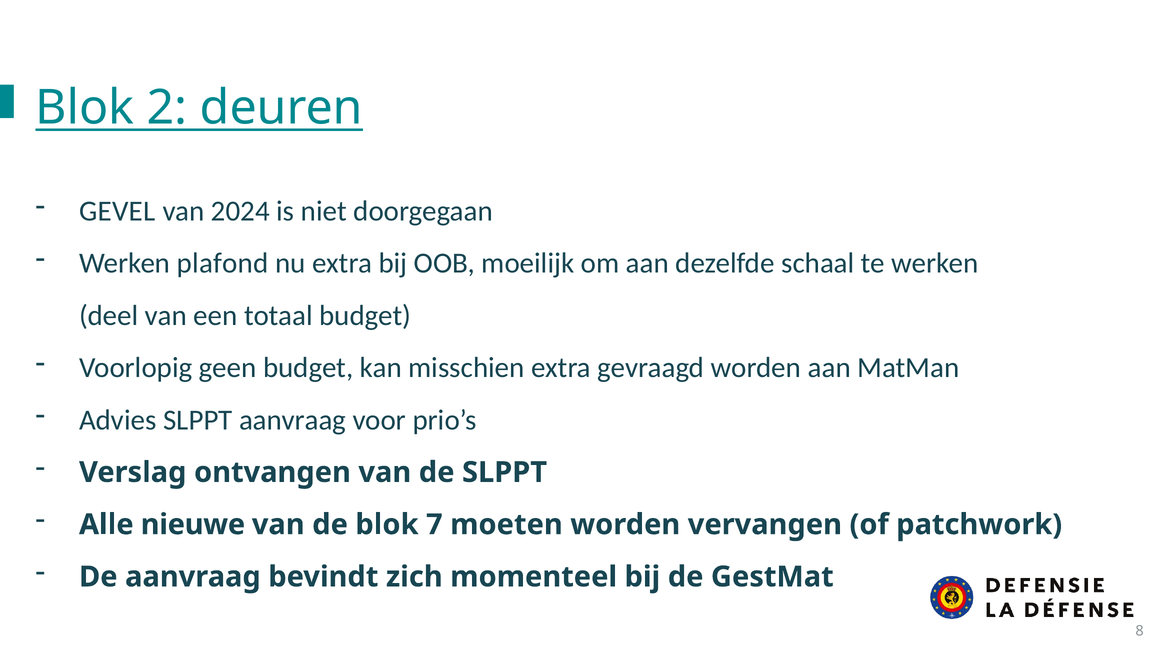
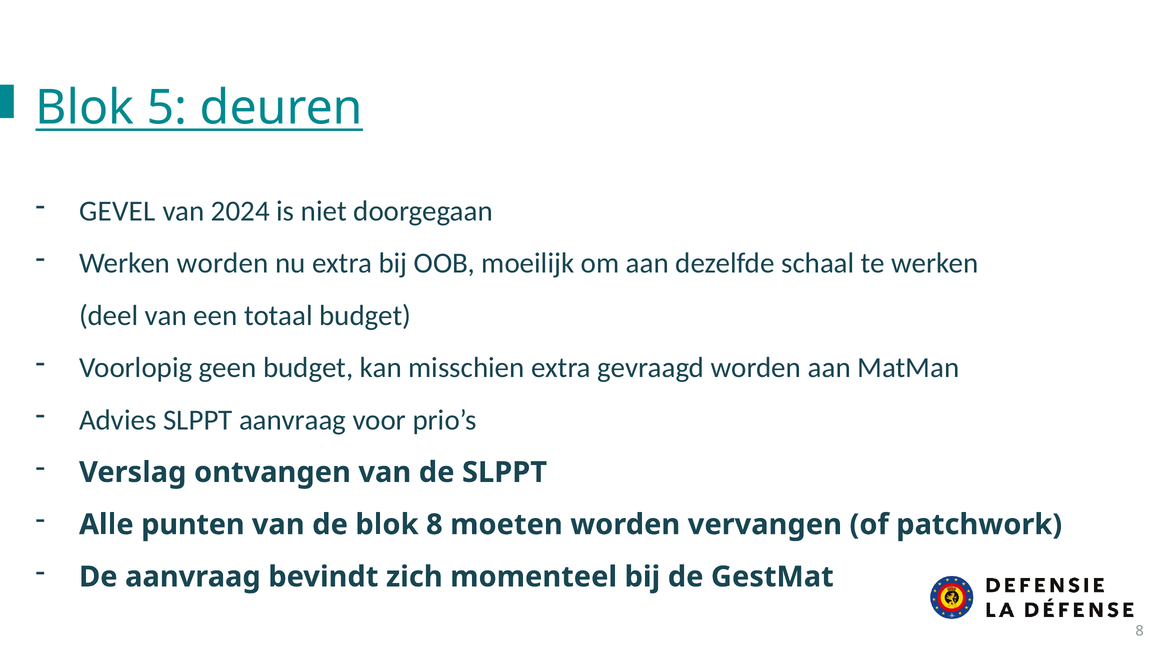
2: 2 -> 5
Werken plafond: plafond -> worden
nieuwe: nieuwe -> punten
blok 7: 7 -> 8
